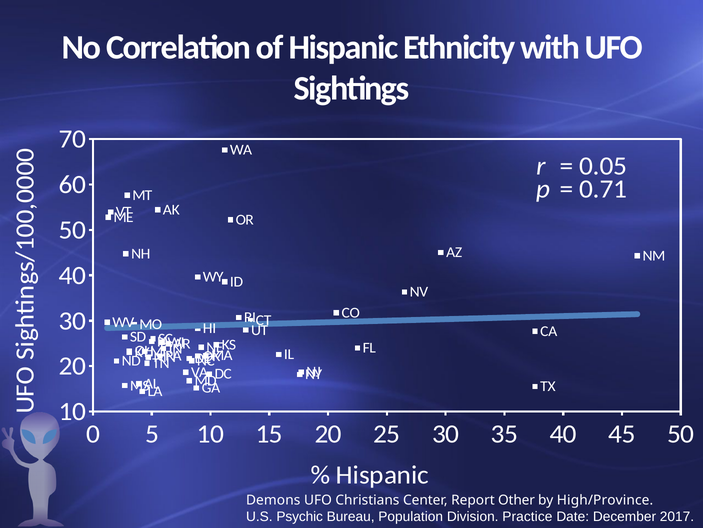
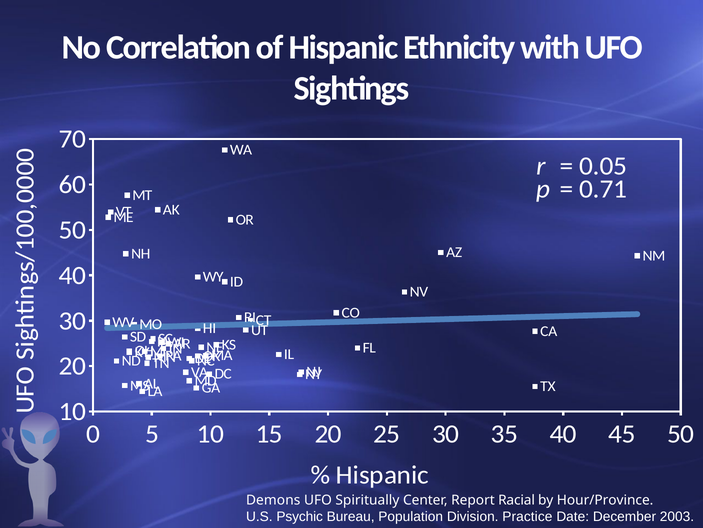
Christians: Christians -> Spiritually
Other: Other -> Racial
High/Province: High/Province -> Hour/Province
2017: 2017 -> 2003
